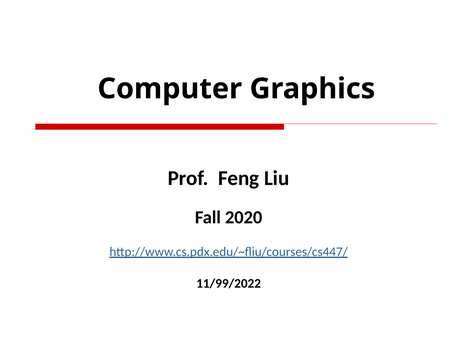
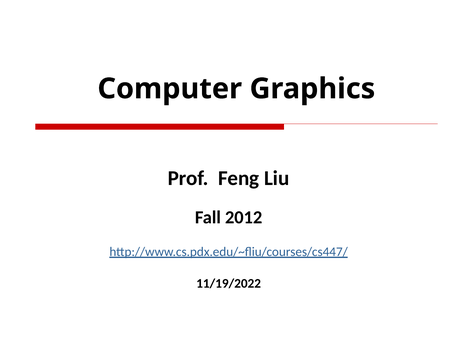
2020: 2020 -> 2012
11/99/2022: 11/99/2022 -> 11/19/2022
